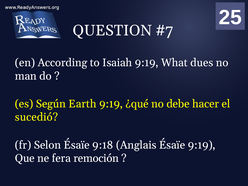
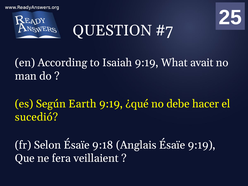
dues: dues -> avait
remoción: remoción -> veillaient
